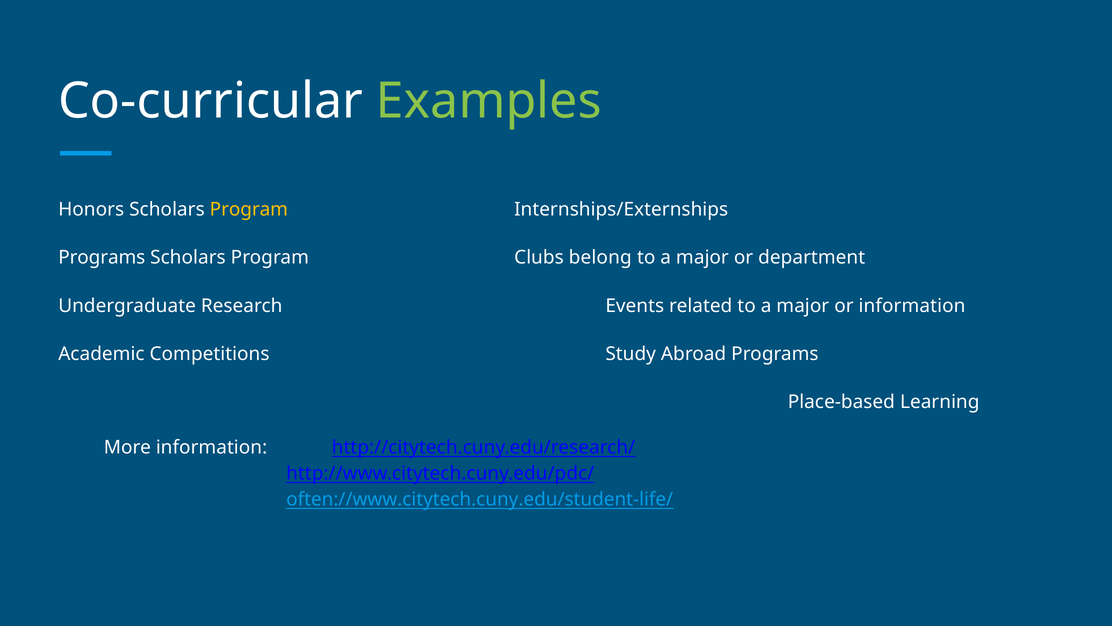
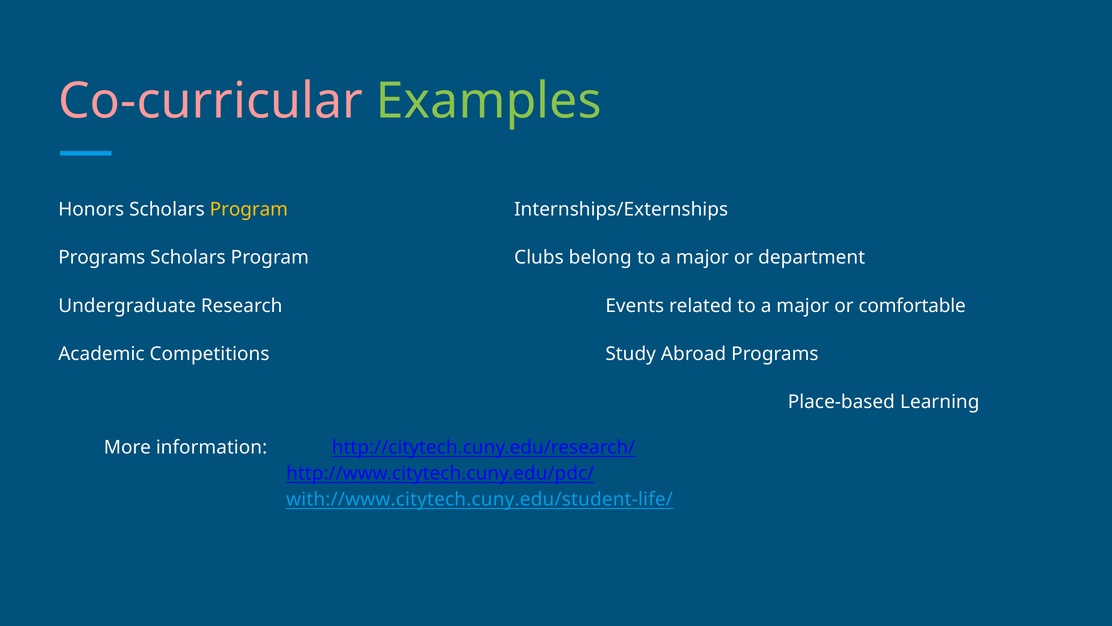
Co-curricular colour: white -> pink
or information: information -> comfortable
often://www.citytech.cuny.edu/student-life/: often://www.citytech.cuny.edu/student-life/ -> with://www.citytech.cuny.edu/student-life/
